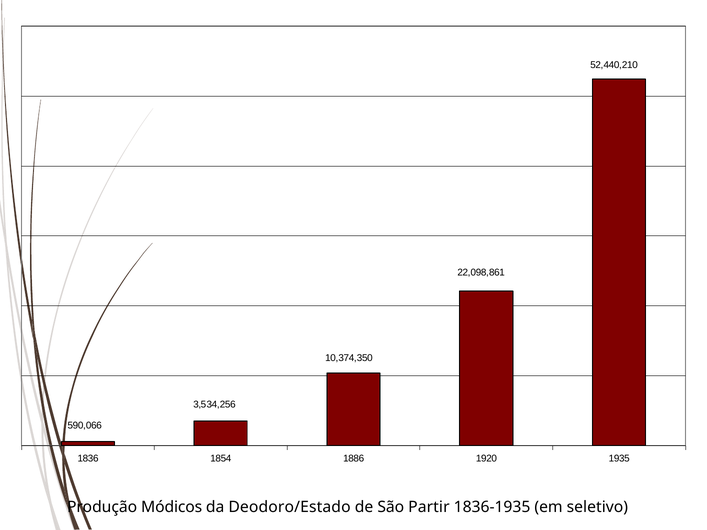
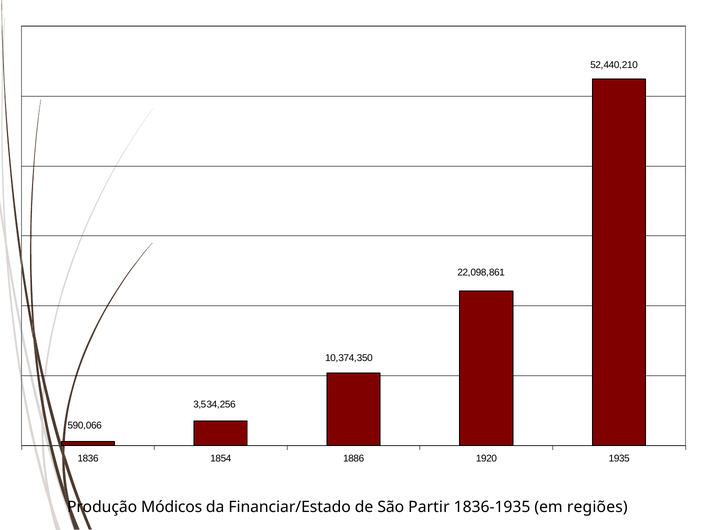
Deodoro/Estado: Deodoro/Estado -> Financiar/Estado
seletivo: seletivo -> regiões
